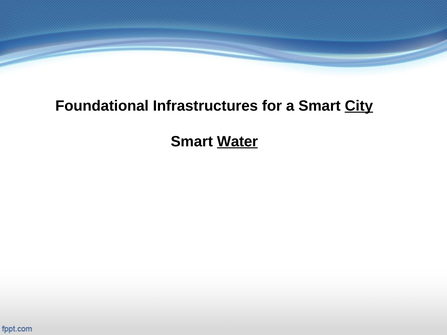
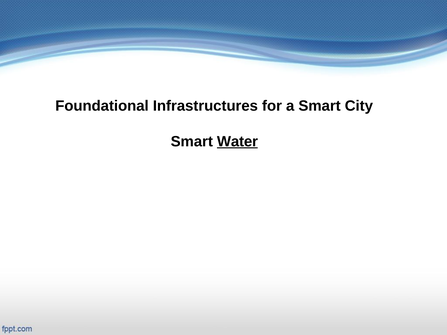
City underline: present -> none
